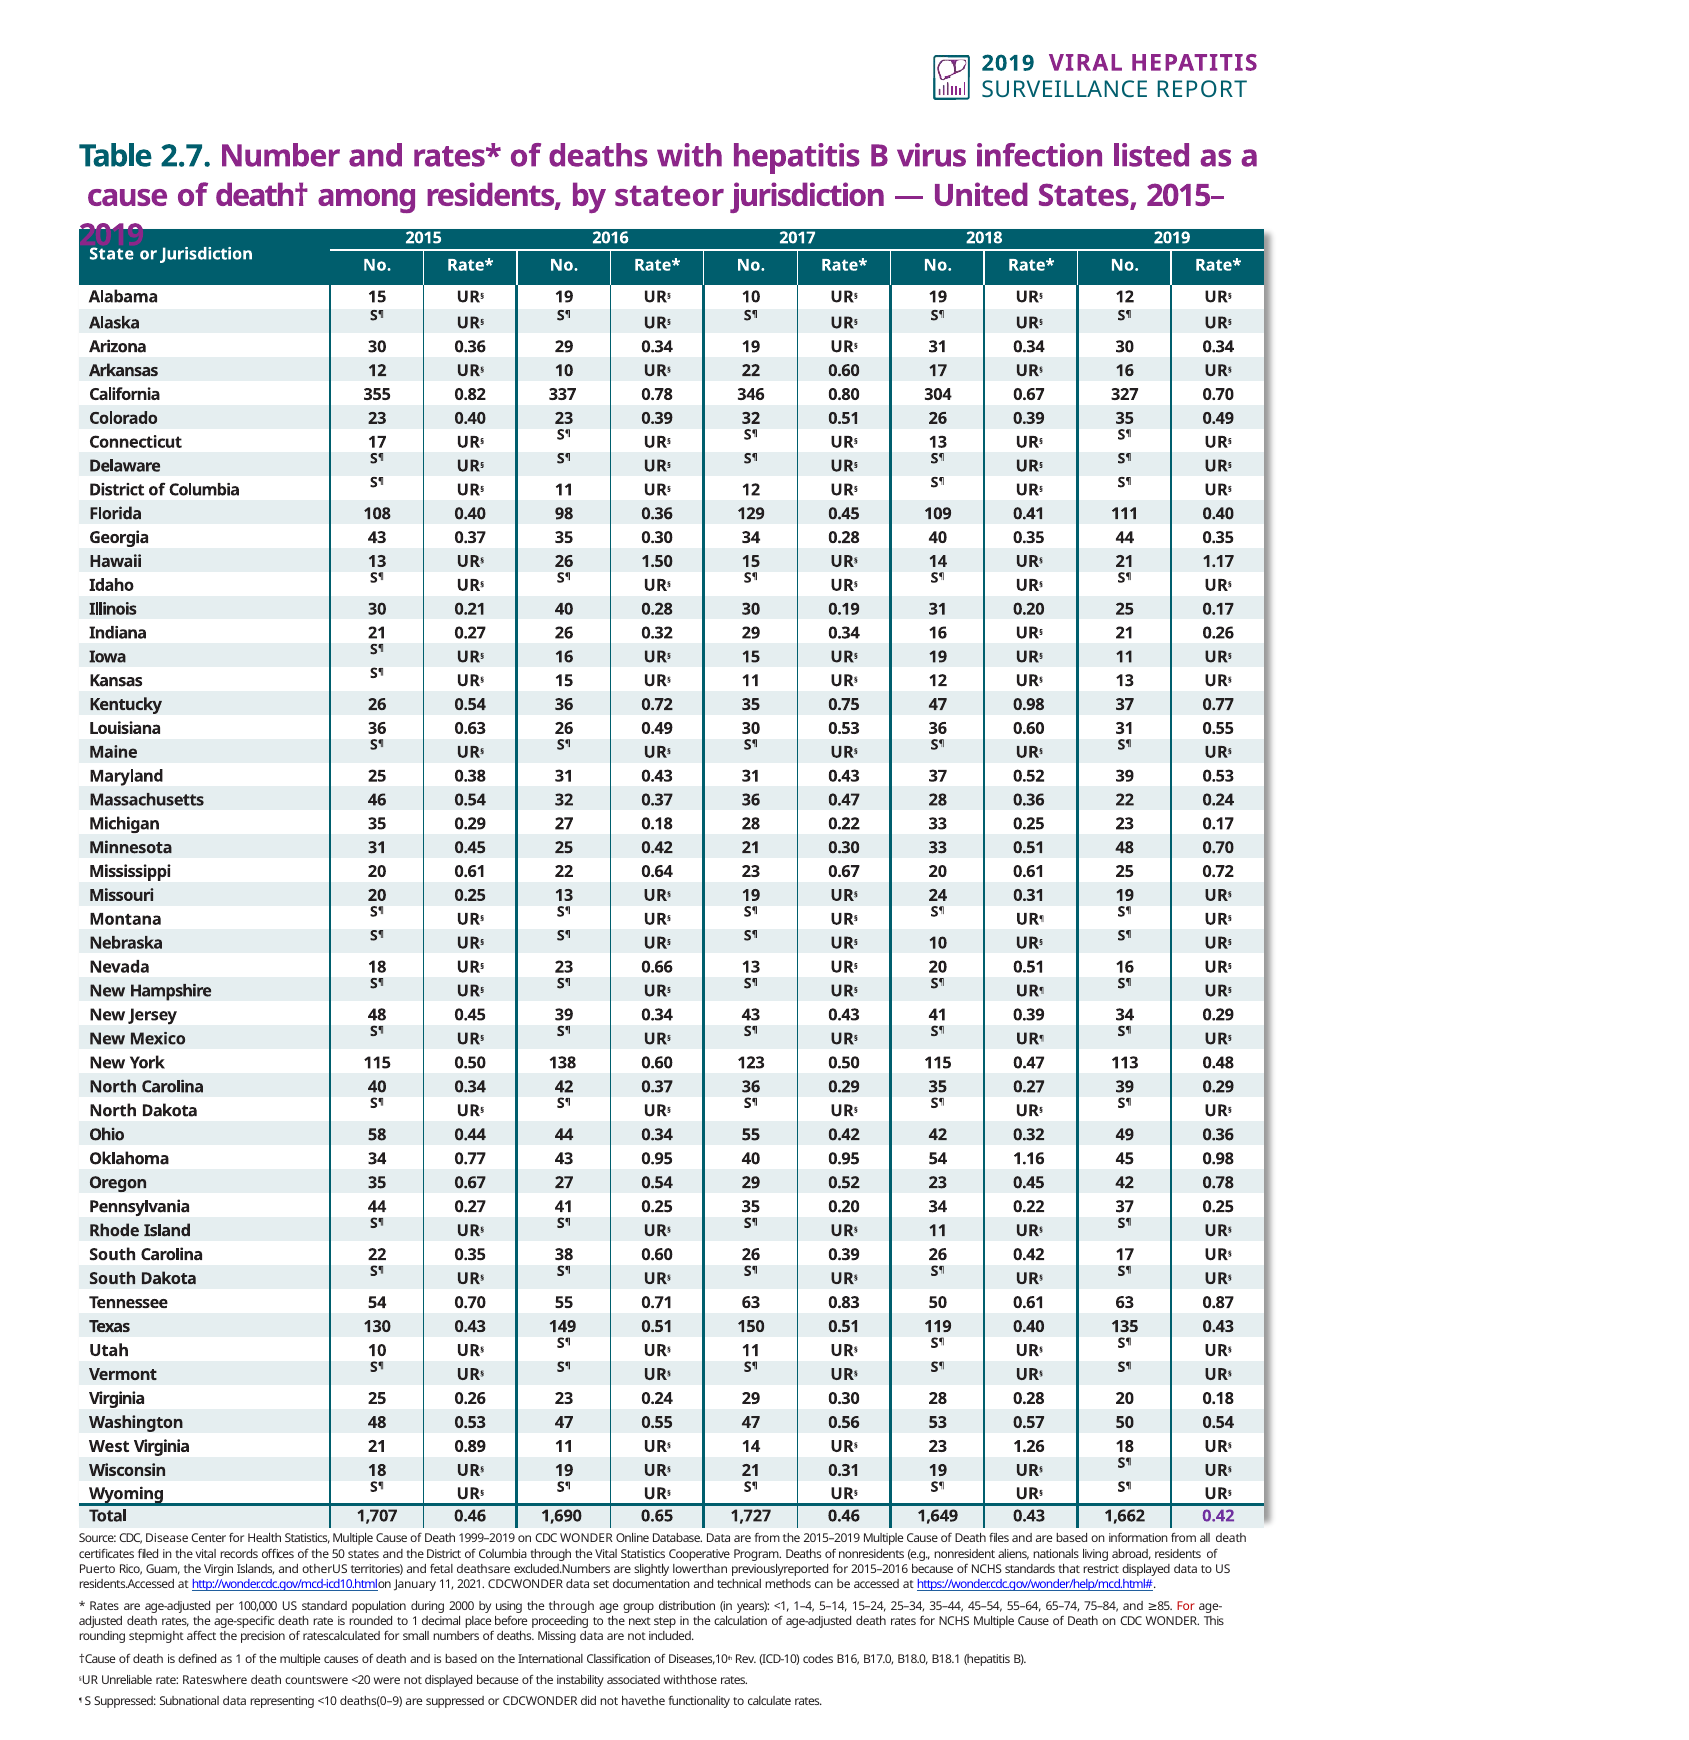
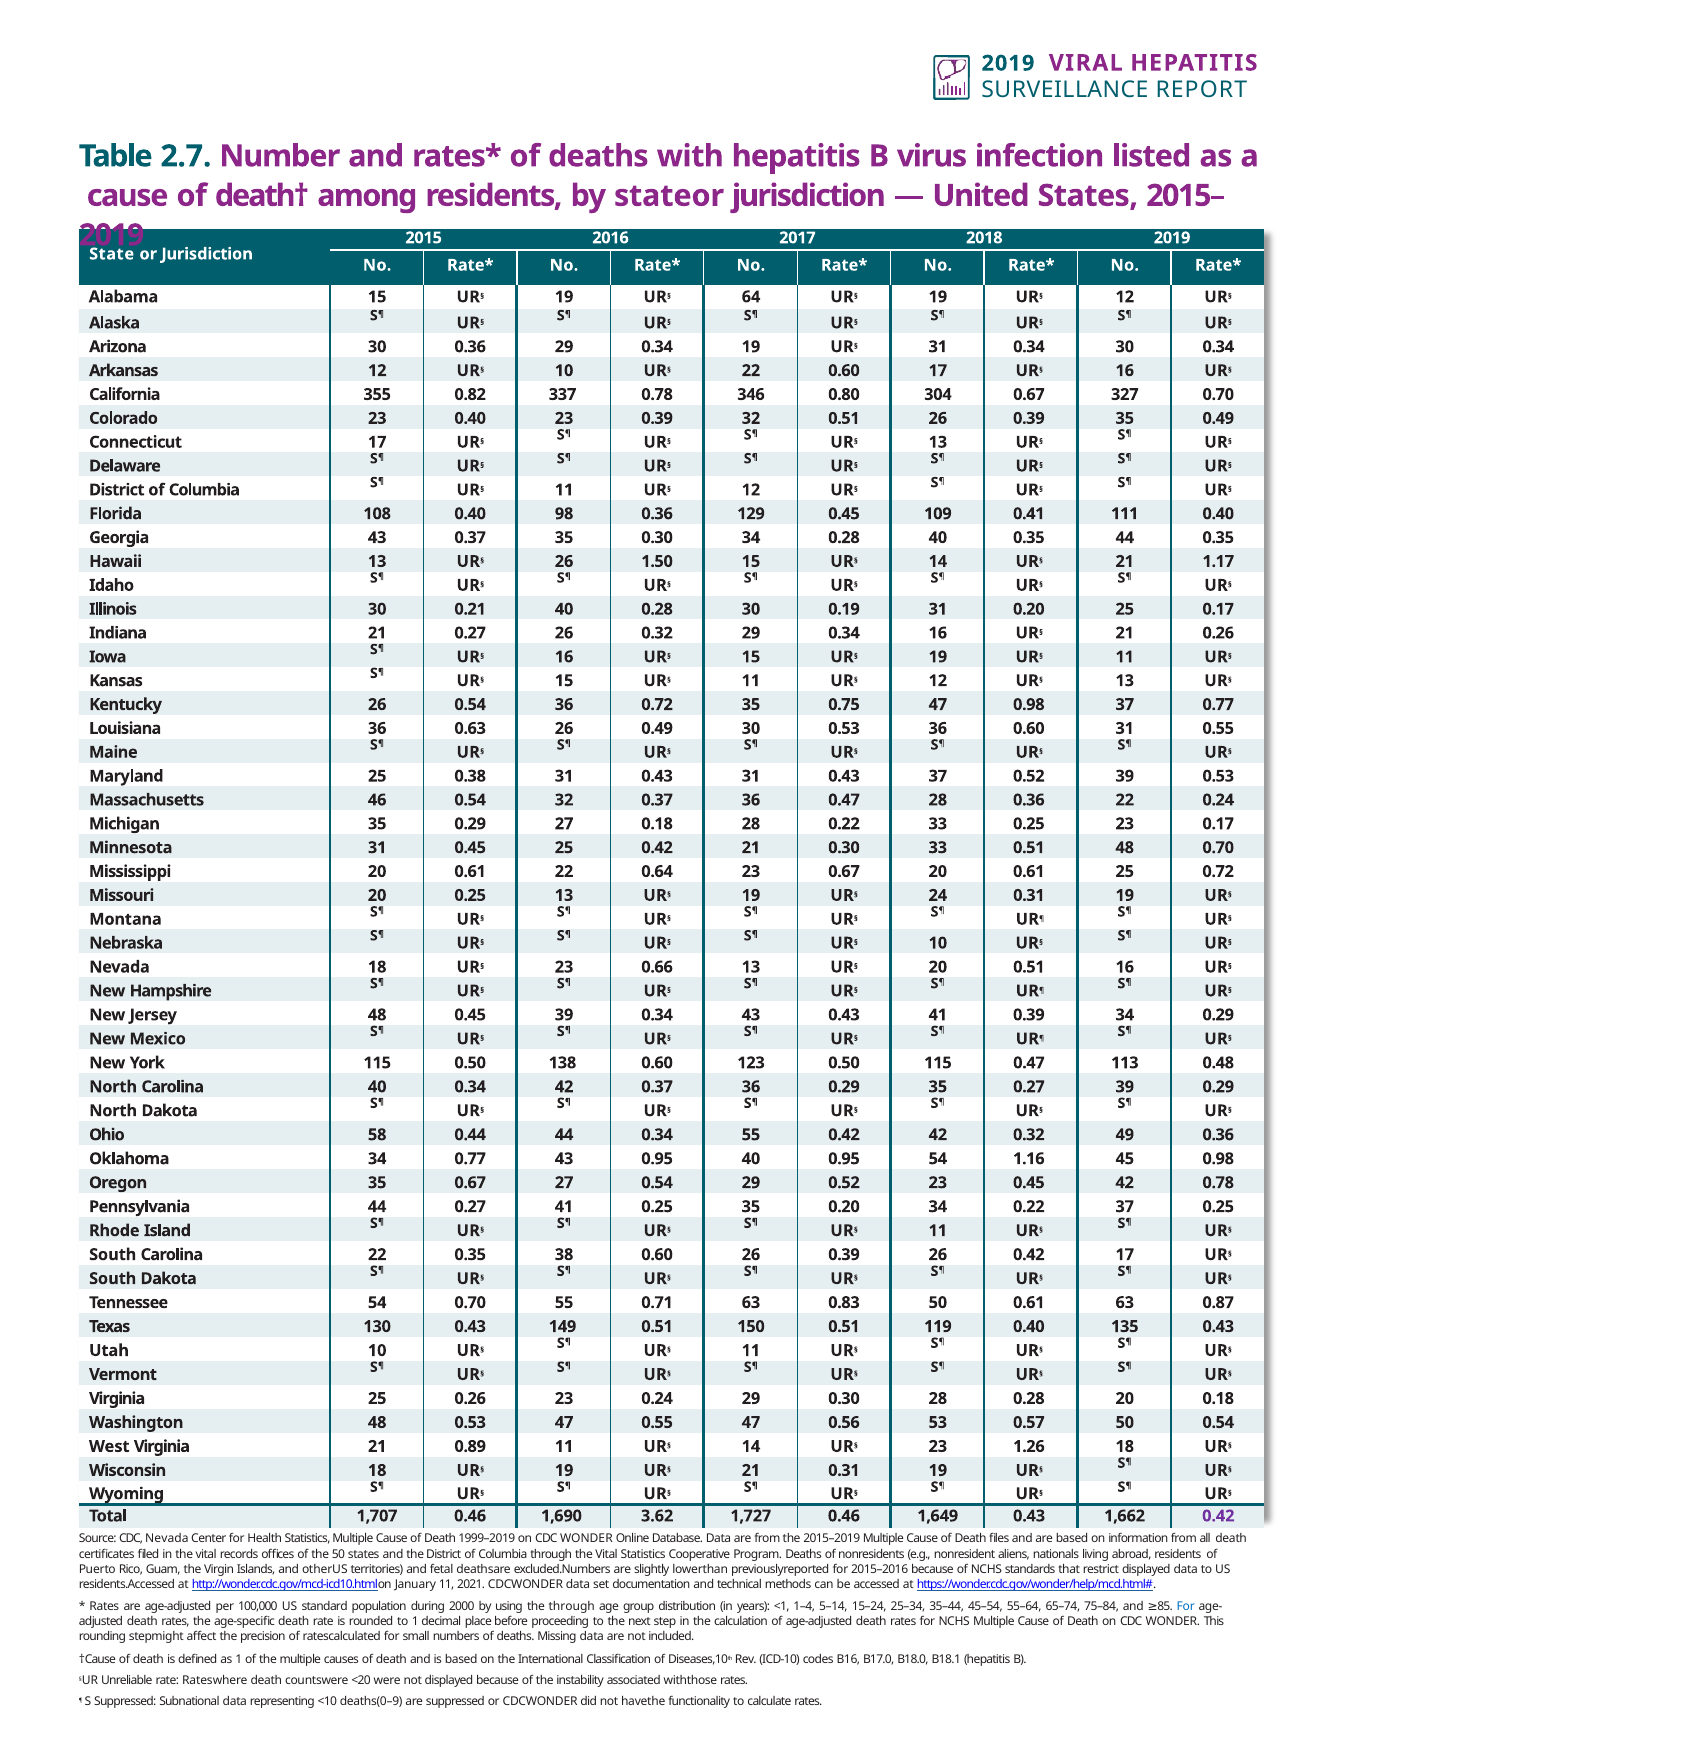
19 UR§ 10: 10 -> 64
0.65: 0.65 -> 3.62
CDC Disease: Disease -> Nevada
For at (1186, 1606) colour: red -> blue
